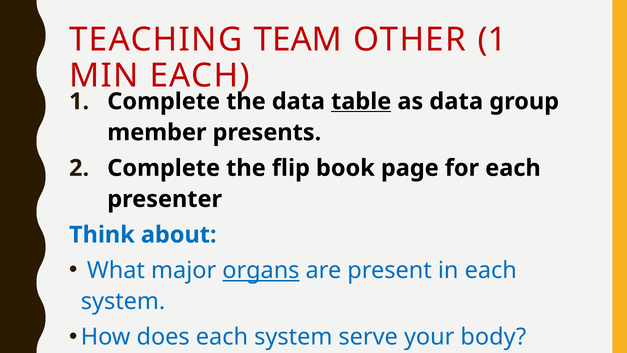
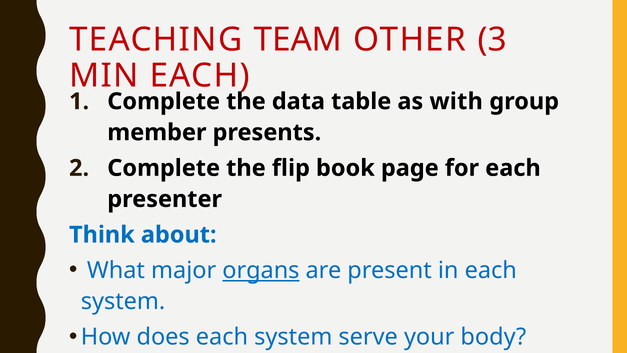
OTHER 1: 1 -> 3
table underline: present -> none
as data: data -> with
